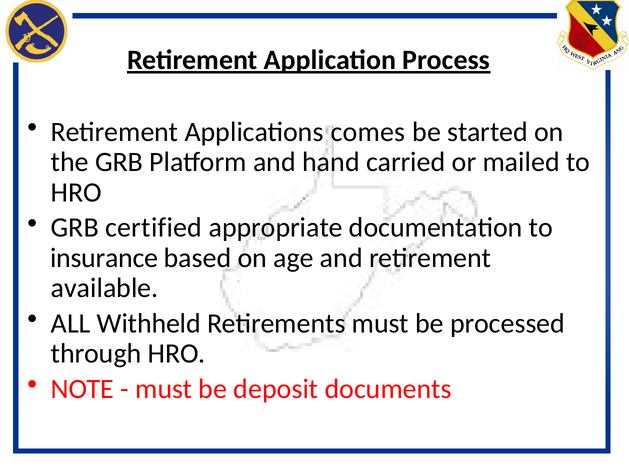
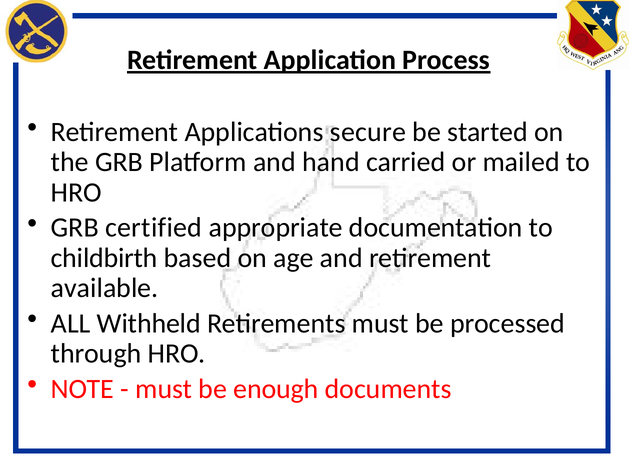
comes: comes -> secure
insurance: insurance -> childbirth
deposit: deposit -> enough
